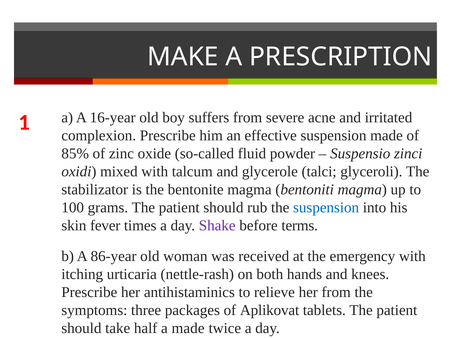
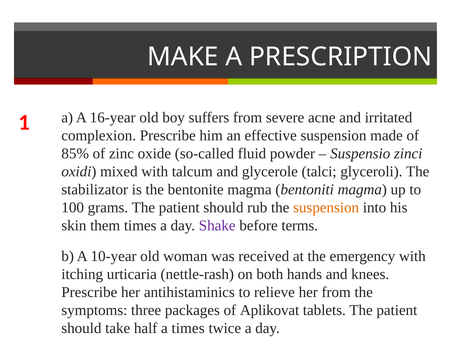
suspension at (326, 208) colour: blue -> orange
fever: fever -> them
86-year: 86-year -> 10-year
a made: made -> times
